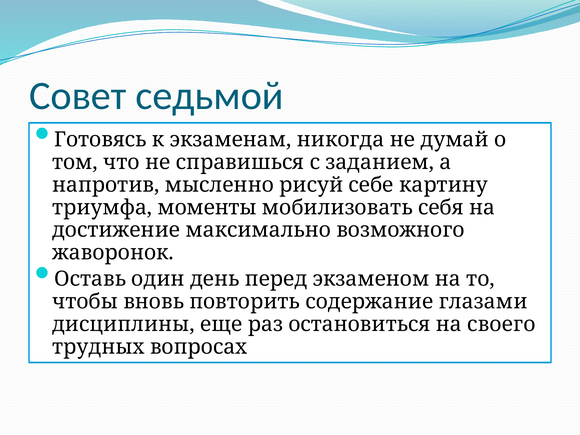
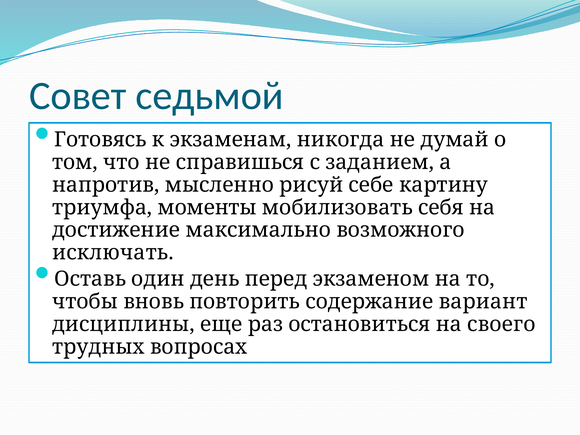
жаворонок: жаворонок -> исключать
глазами: глазами -> вариант
